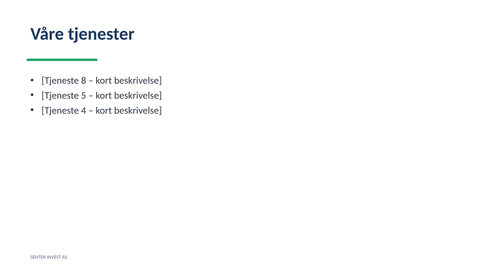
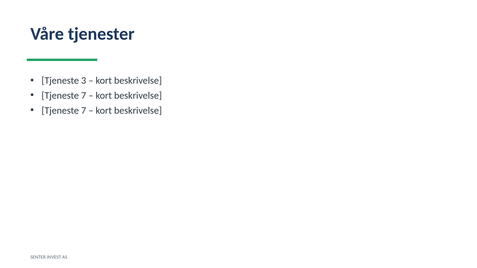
8: 8 -> 3
5 at (84, 96): 5 -> 7
4 at (84, 111): 4 -> 7
